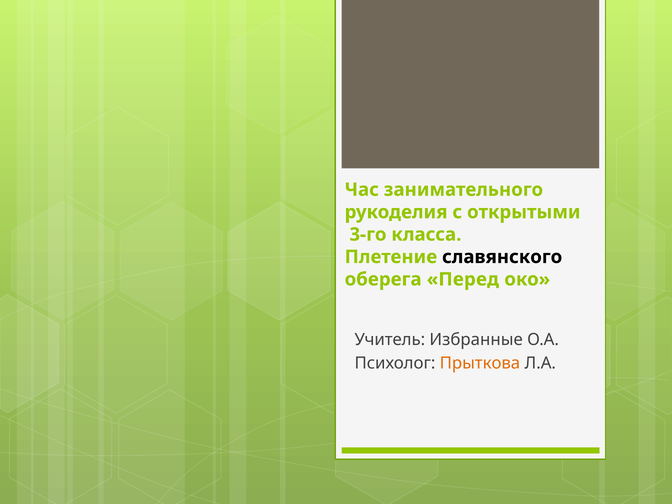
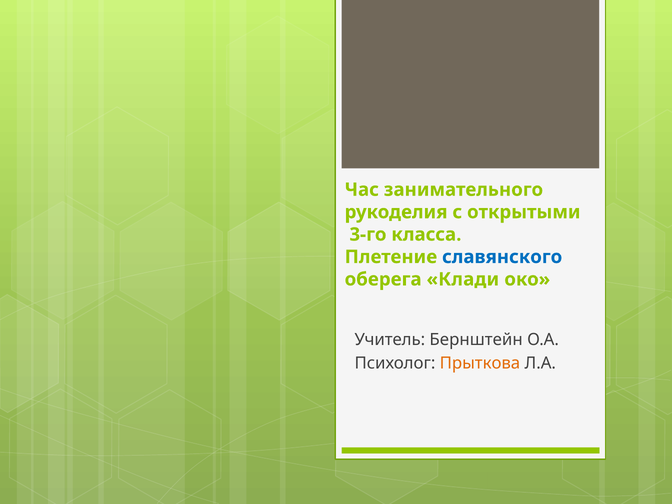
славянского colour: black -> blue
Перед: Перед -> Клади
Избранные: Избранные -> Бернштейн
